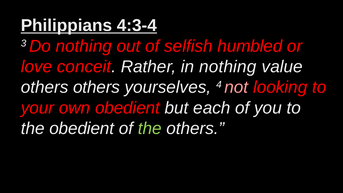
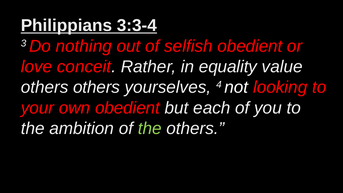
4:3-4: 4:3-4 -> 3:3-4
selfish humbled: humbled -> obedient
in nothing: nothing -> equality
not colour: pink -> white
the obedient: obedient -> ambition
